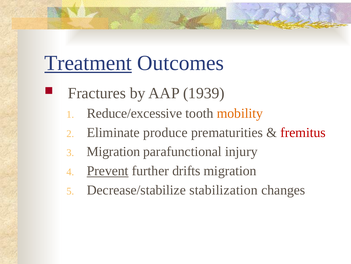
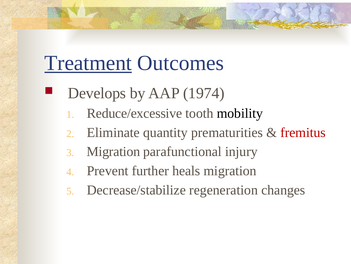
Fractures: Fractures -> Develops
1939: 1939 -> 1974
mobility colour: orange -> black
produce: produce -> quantity
Prevent underline: present -> none
drifts: drifts -> heals
stabilization: stabilization -> regeneration
